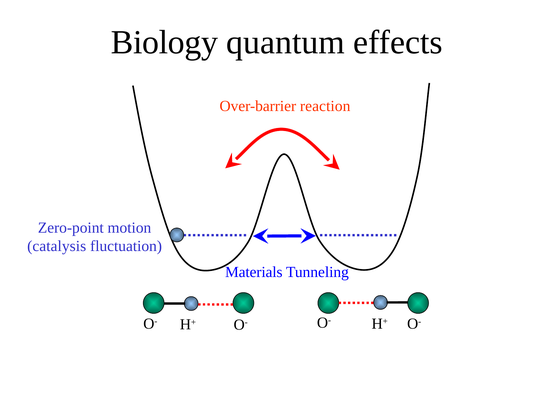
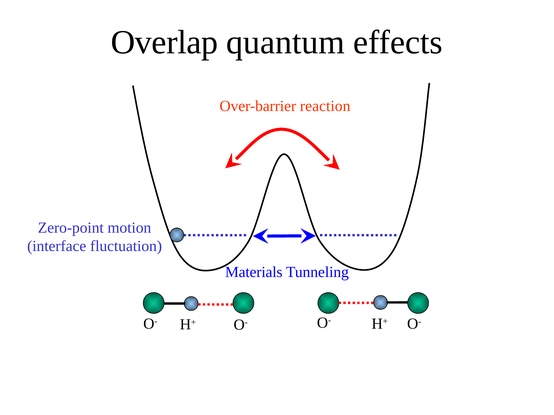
Biology: Biology -> Overlap
catalysis: catalysis -> interface
